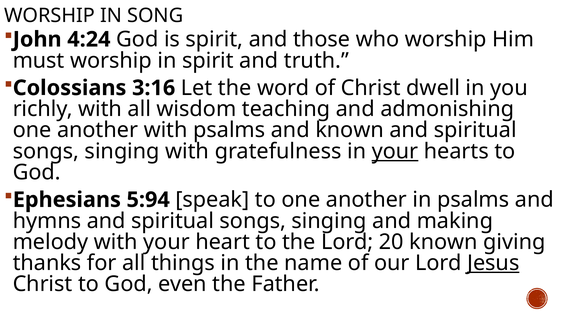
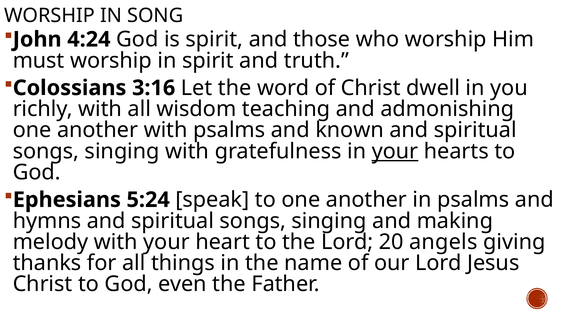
5:94: 5:94 -> 5:24
20 known: known -> angels
Jesus underline: present -> none
